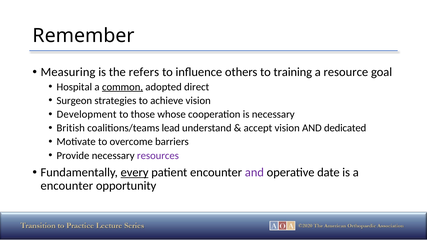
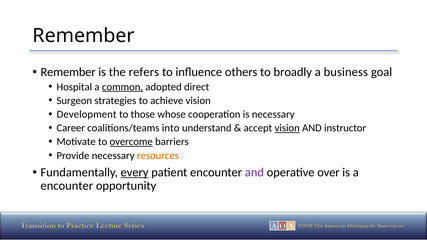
Measuring at (68, 72): Measuring -> Remember
training: training -> broadly
resource: resource -> business
British: British -> Career
lead: lead -> into
vision at (287, 128) underline: none -> present
dedicated: dedicated -> instructor
overcome underline: none -> present
resources colour: purple -> orange
date: date -> over
